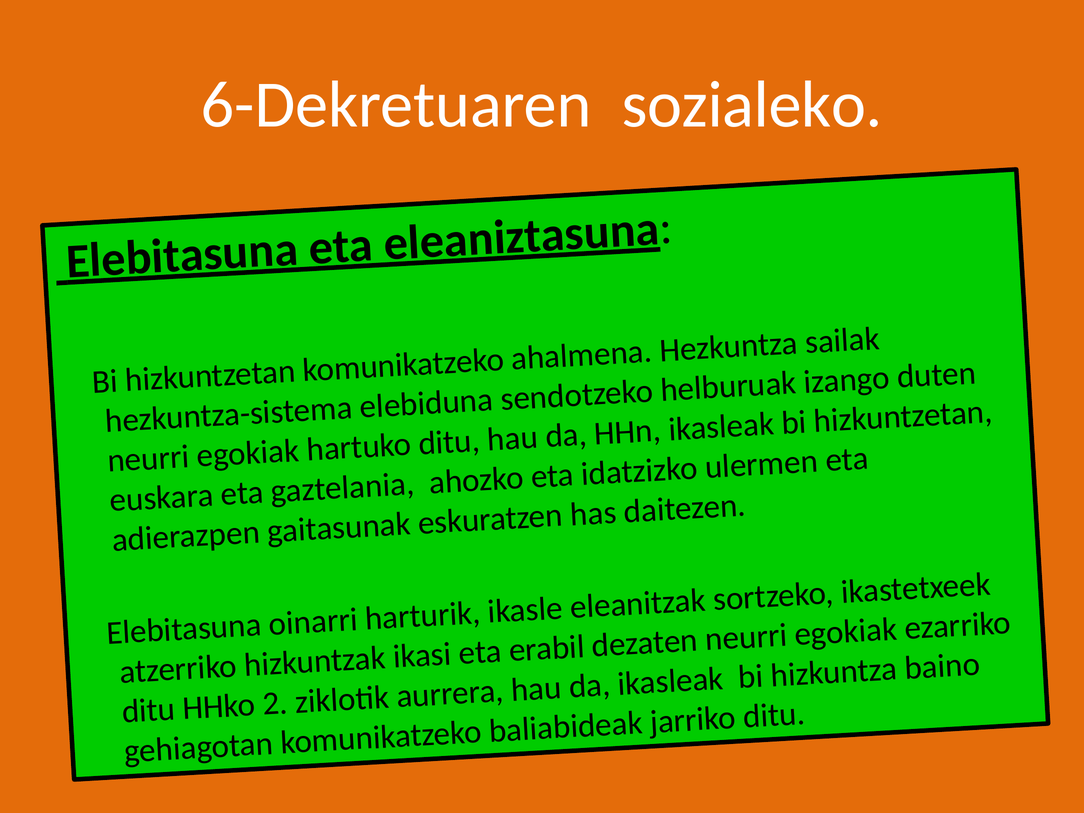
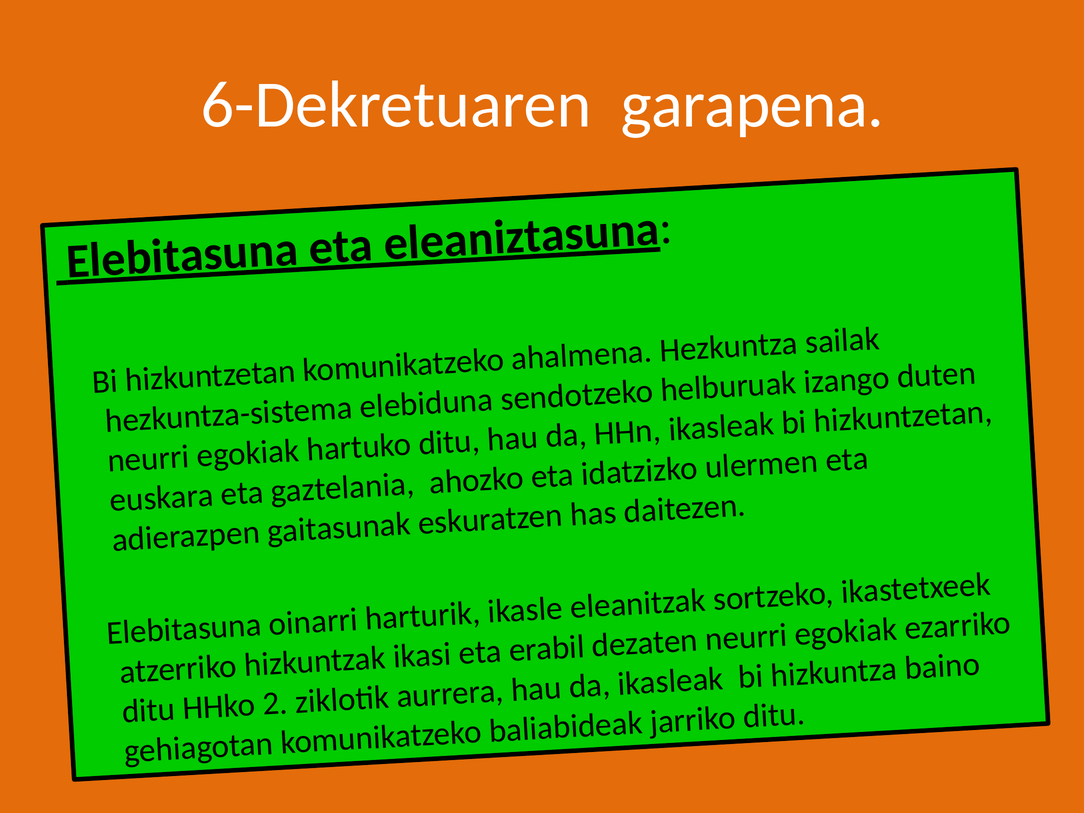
sozialeko: sozialeko -> garapena
